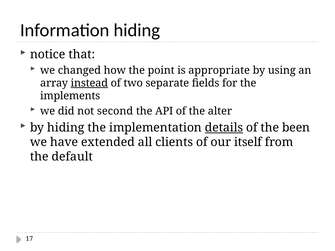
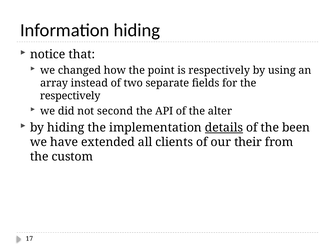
is appropriate: appropriate -> respectively
instead underline: present -> none
implements at (70, 96): implements -> respectively
itself: itself -> their
default: default -> custom
